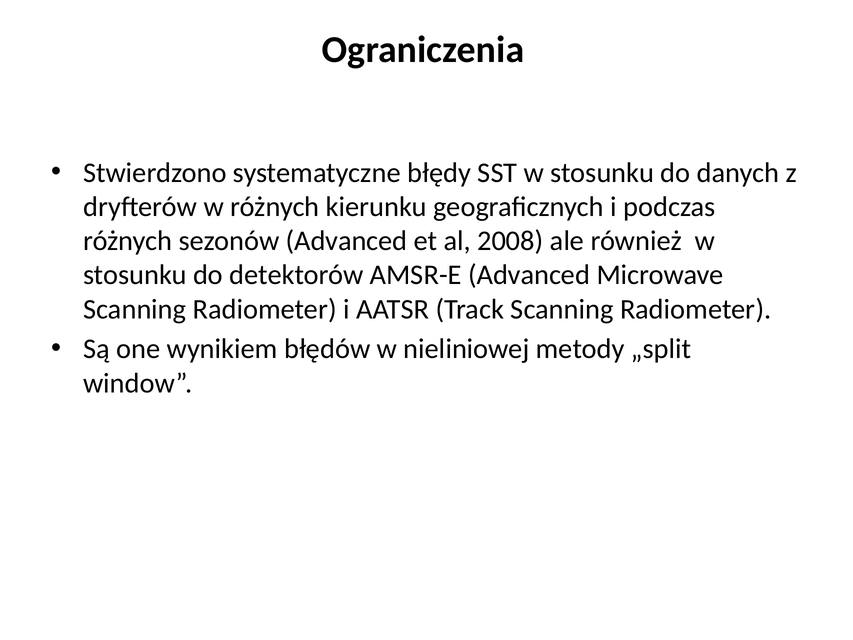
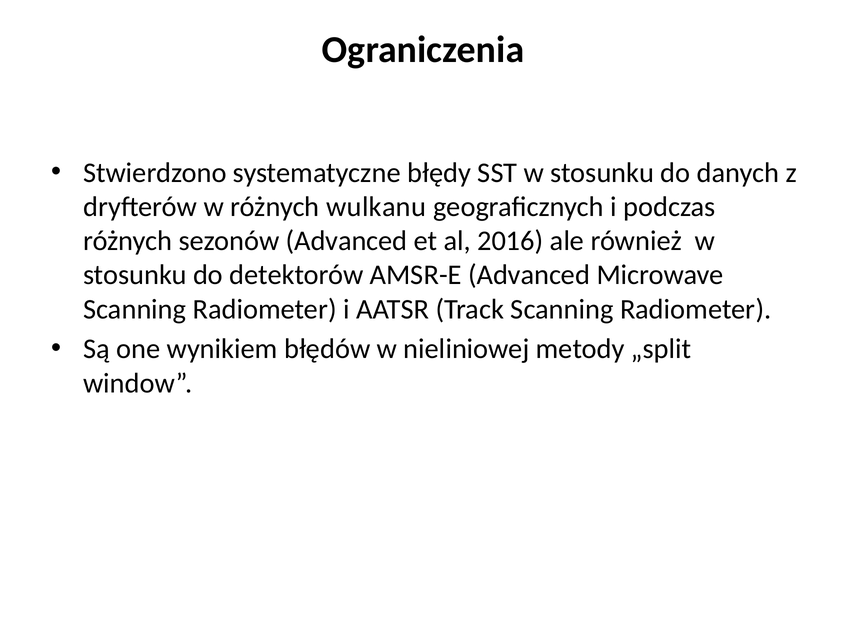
kierunku: kierunku -> wulkanu
2008: 2008 -> 2016
